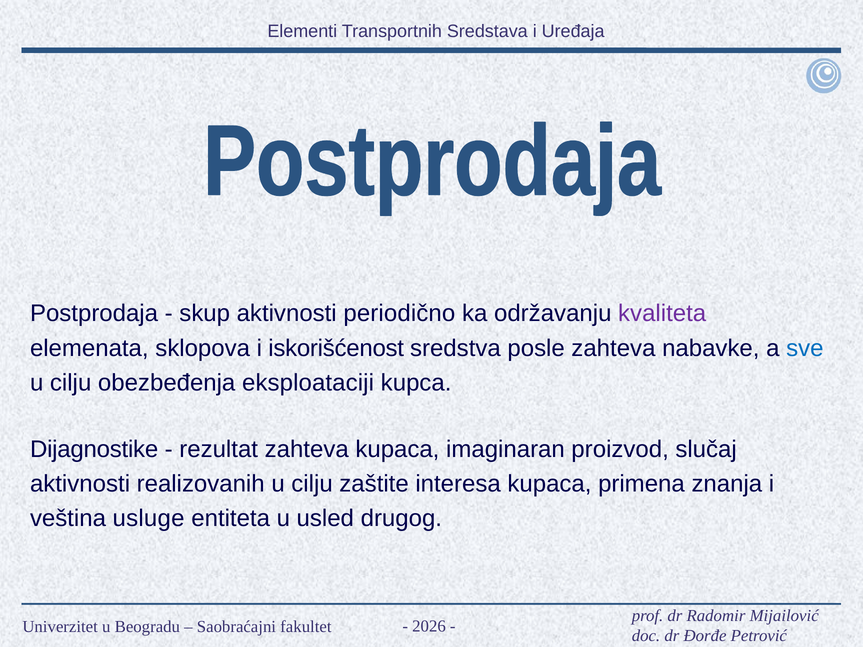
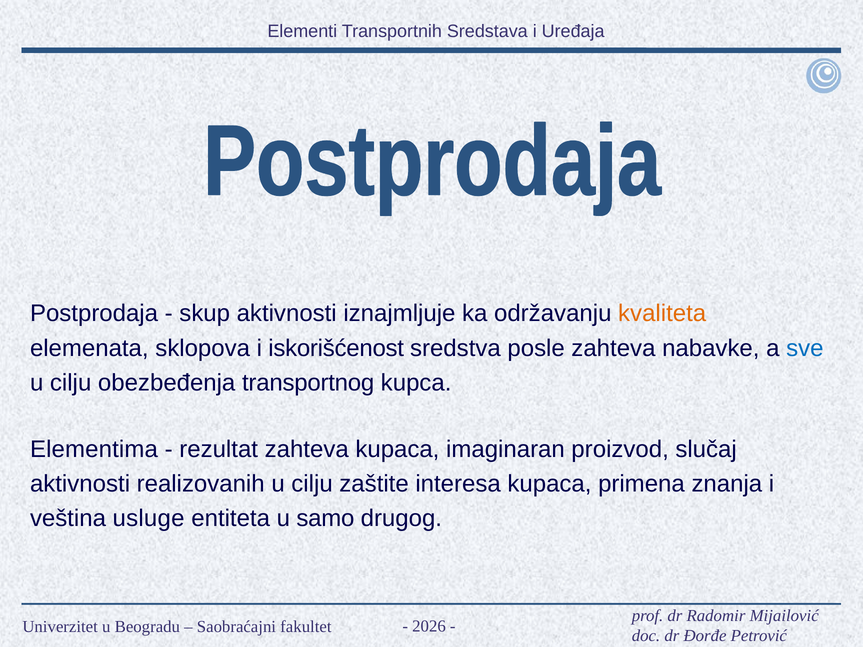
periodično: periodično -> iznajmljuje
kvaliteta colour: purple -> orange
eksploataciji: eksploataciji -> transportnog
Dijagnostike: Dijagnostike -> Elementima
usled: usled -> samo
